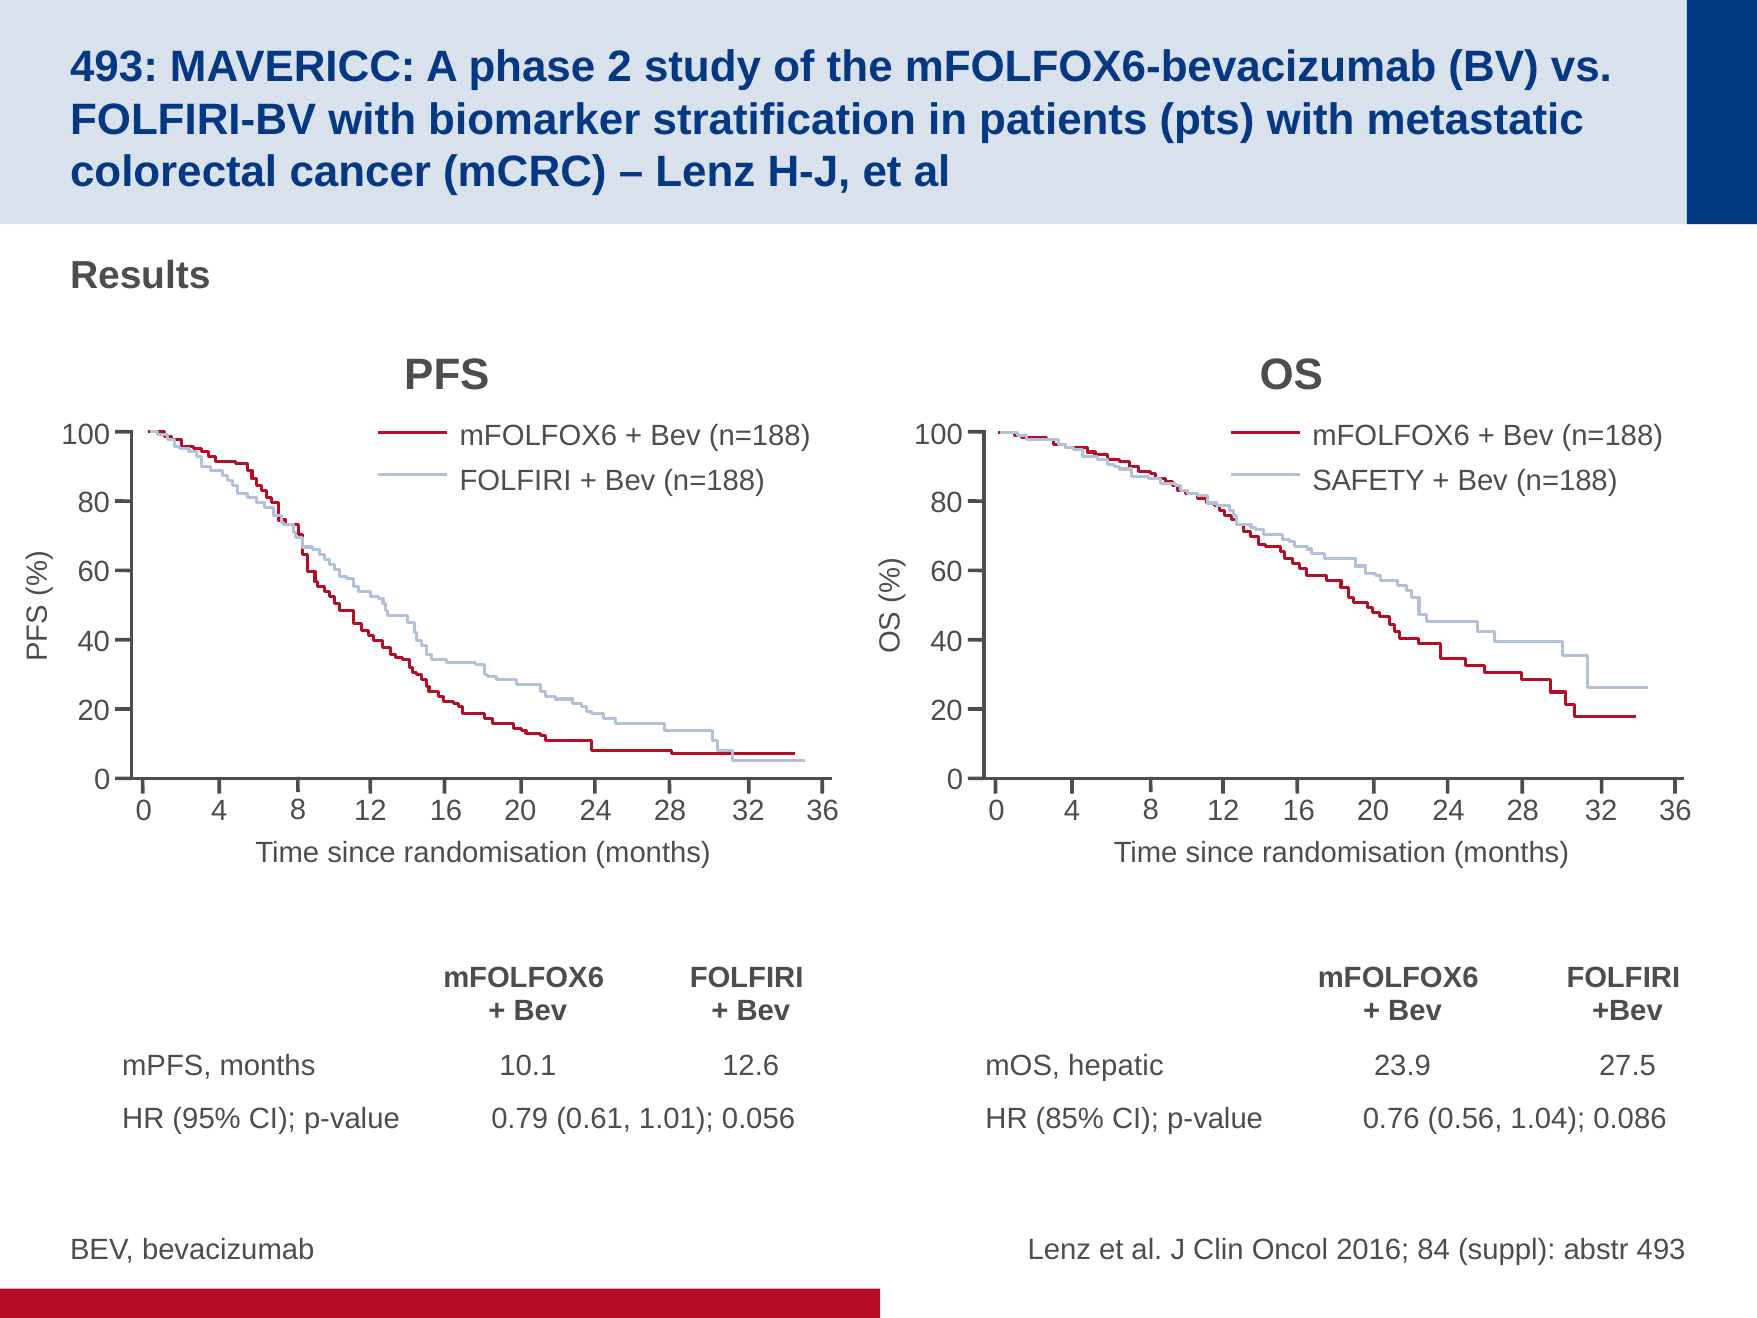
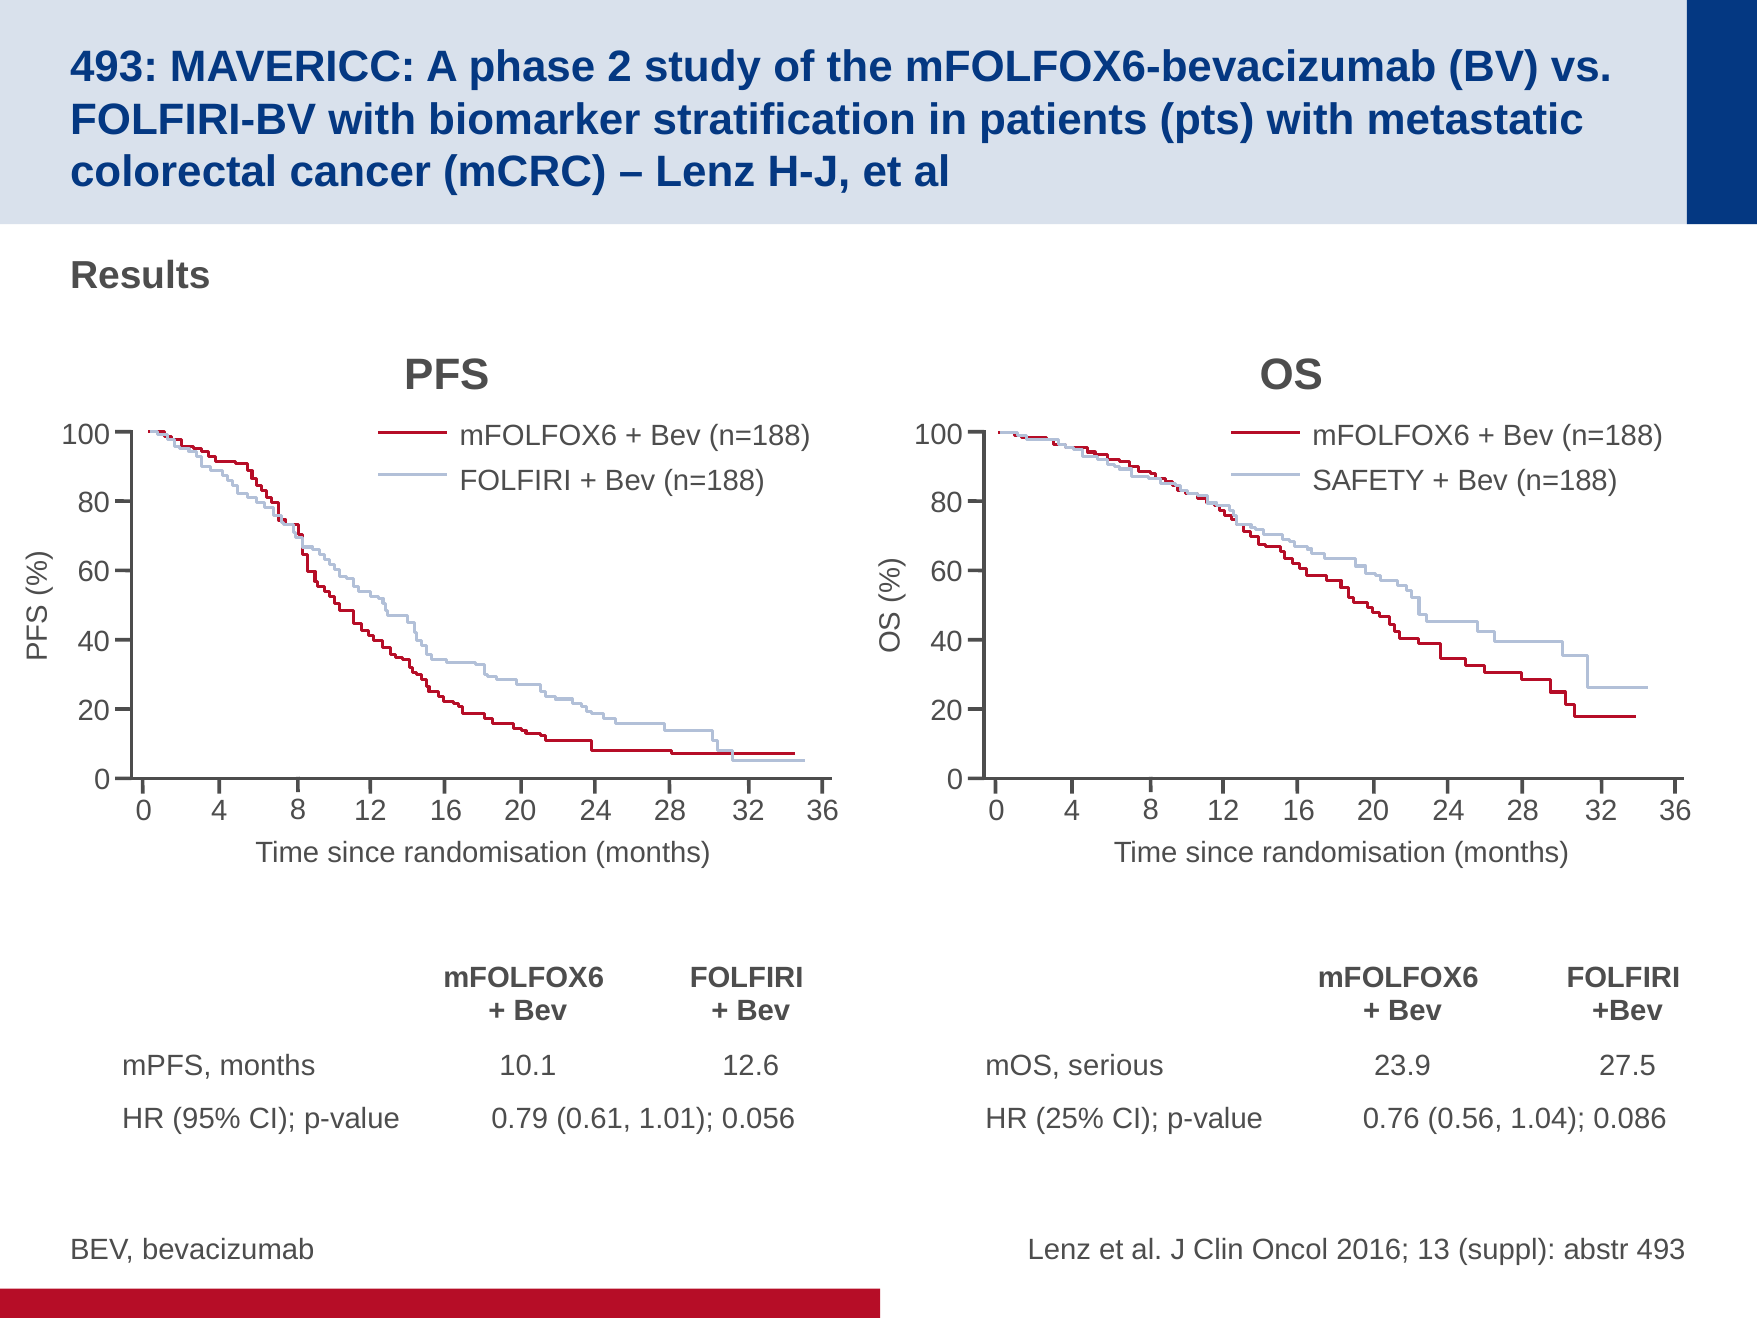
hepatic: hepatic -> serious
85%: 85% -> 25%
84: 84 -> 13
